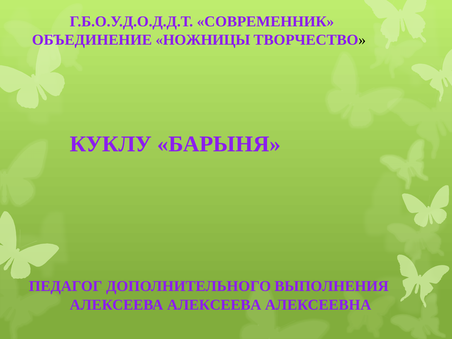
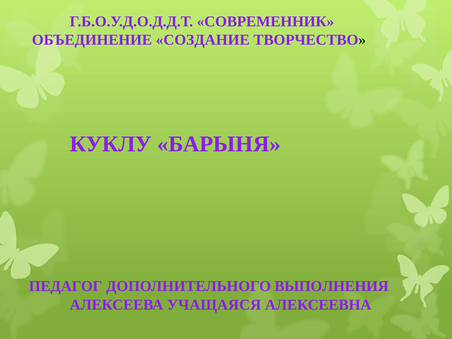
НОЖНИЦЫ: НОЖНИЦЫ -> СОЗДАНИЕ
АЛЕКСЕЕВА АЛЕКСЕЕВА: АЛЕКСЕЕВА -> УЧАЩАЯСЯ
